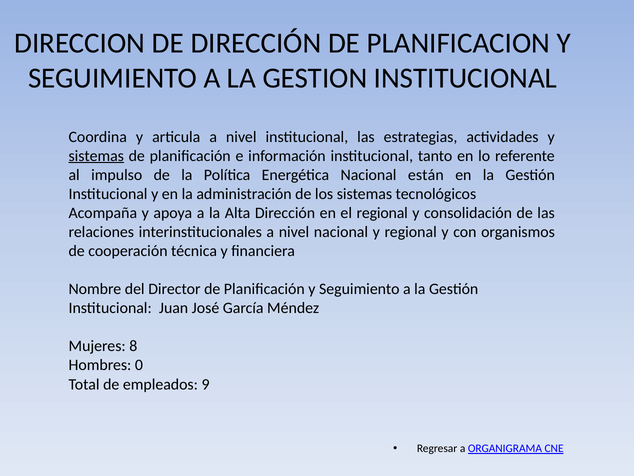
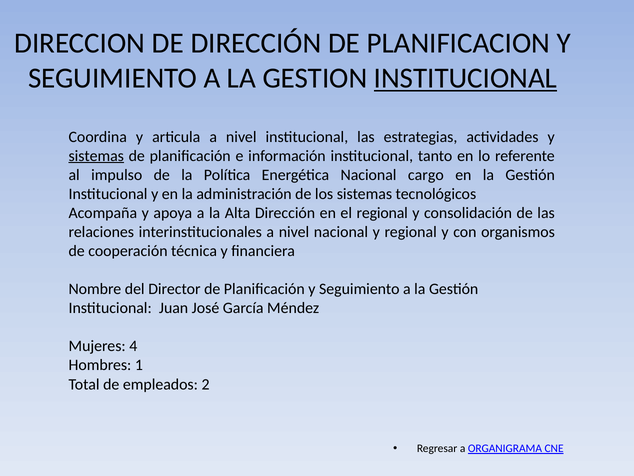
INSTITUCIONAL at (465, 78) underline: none -> present
están: están -> cargo
8: 8 -> 4
0: 0 -> 1
9: 9 -> 2
